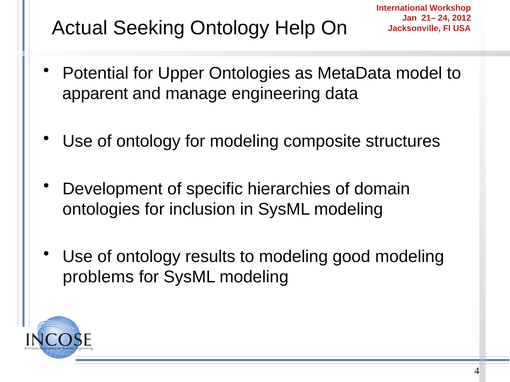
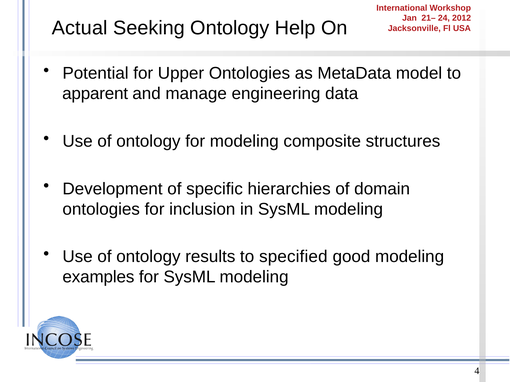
to modeling: modeling -> specified
problems: problems -> examples
